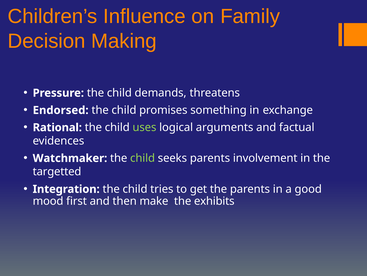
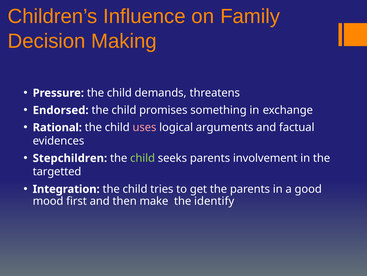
uses colour: light green -> pink
Watchmaker: Watchmaker -> Stepchildren
exhibits: exhibits -> identify
